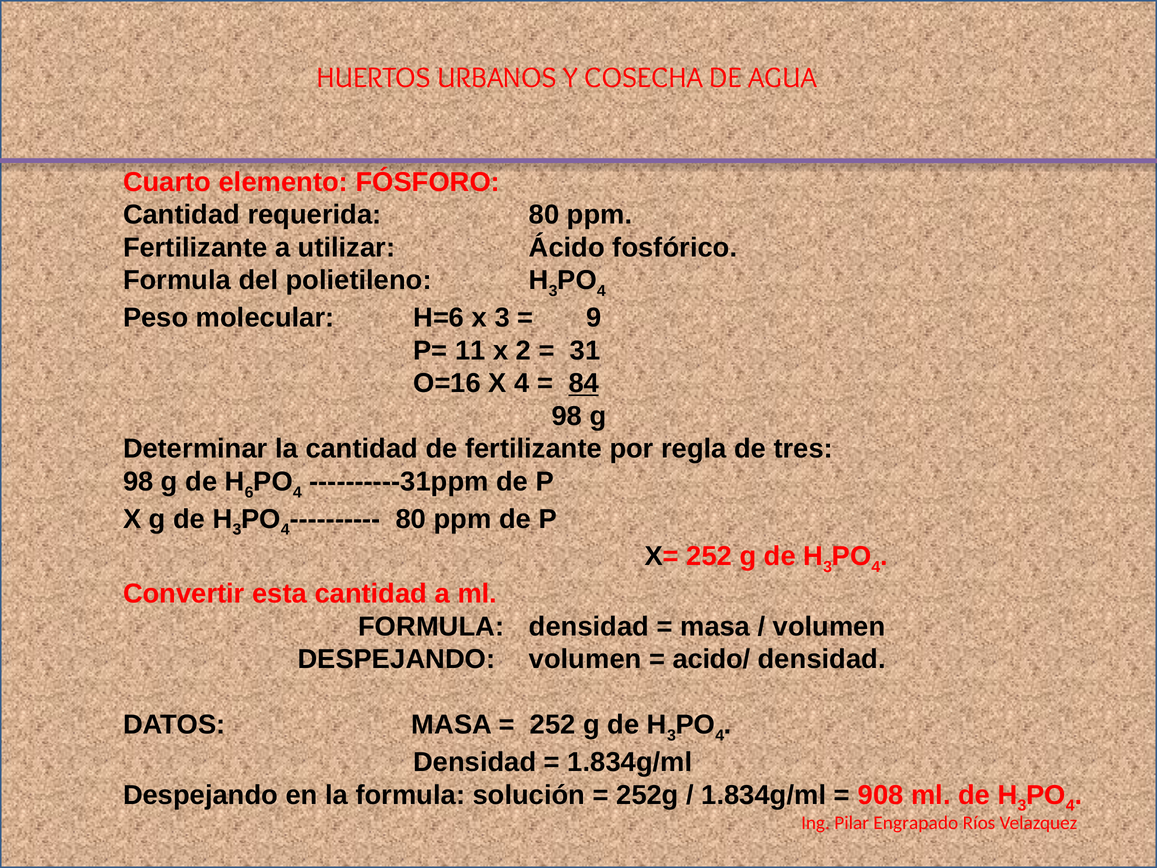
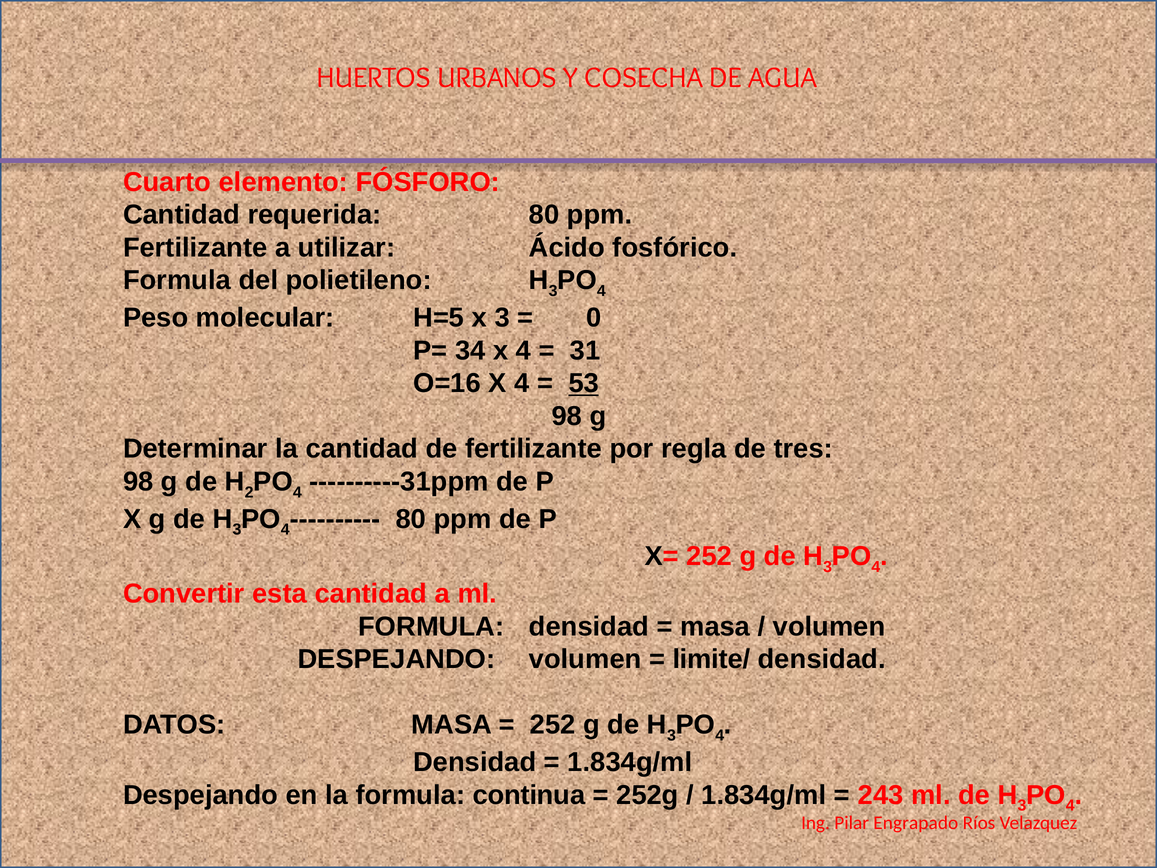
H=6: H=6 -> H=5
9: 9 -> 0
11: 11 -> 34
2 at (523, 350): 2 -> 4
84: 84 -> 53
6: 6 -> 2
acido/: acido/ -> limite/
solución: solución -> continua
908: 908 -> 243
